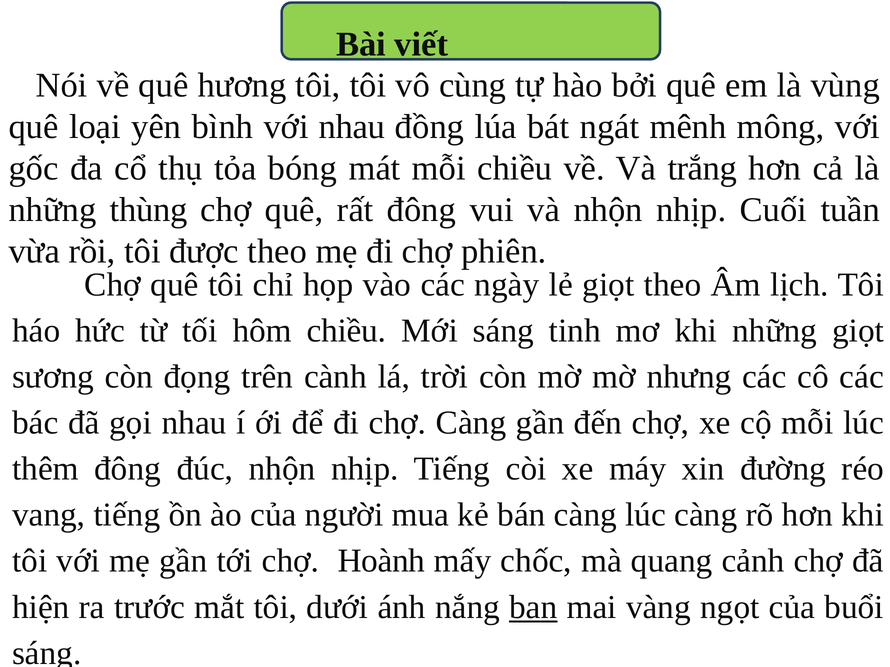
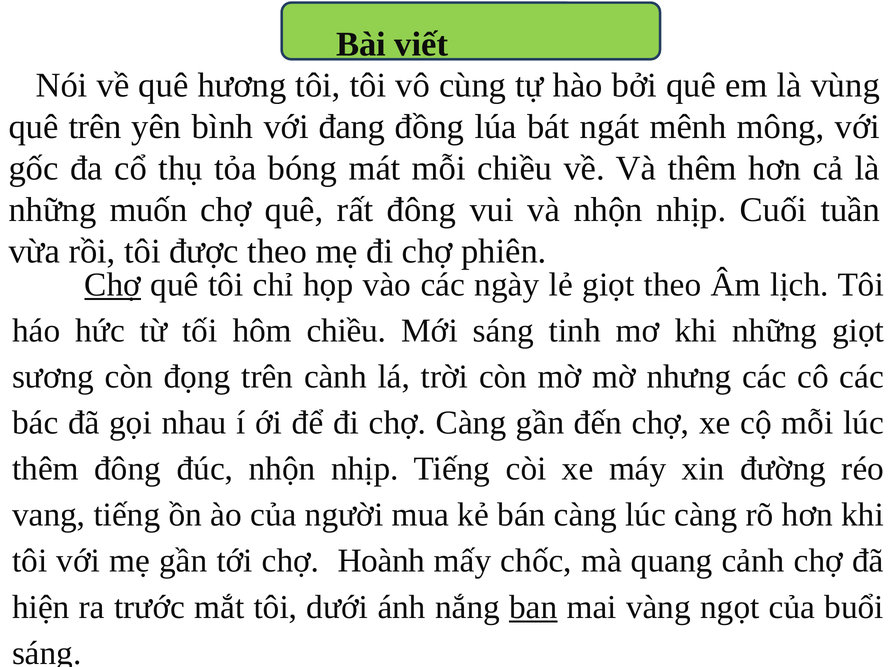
quê loại: loại -> trên
với nhau: nhau -> đang
Và trắng: trắng -> thêm
thùng: thùng -> muốn
Chợ at (113, 285) underline: none -> present
